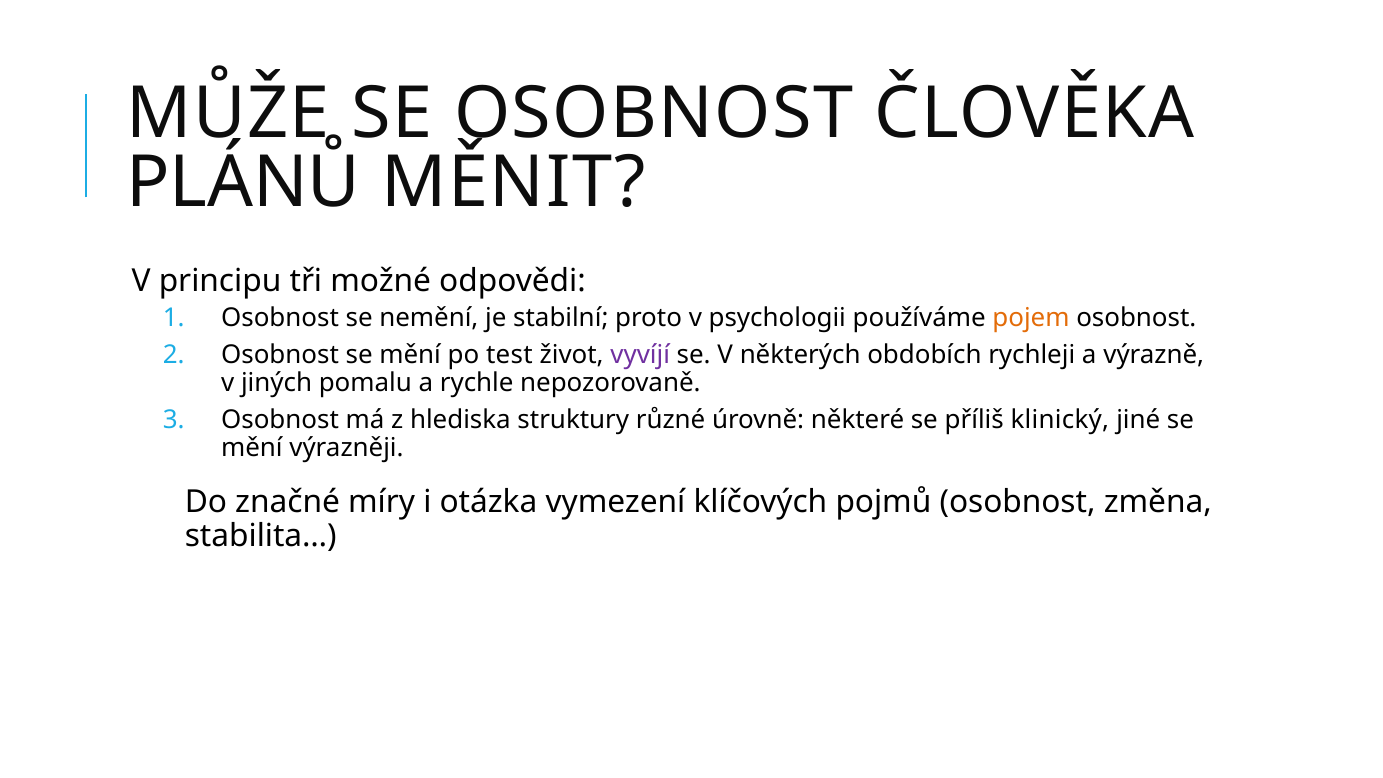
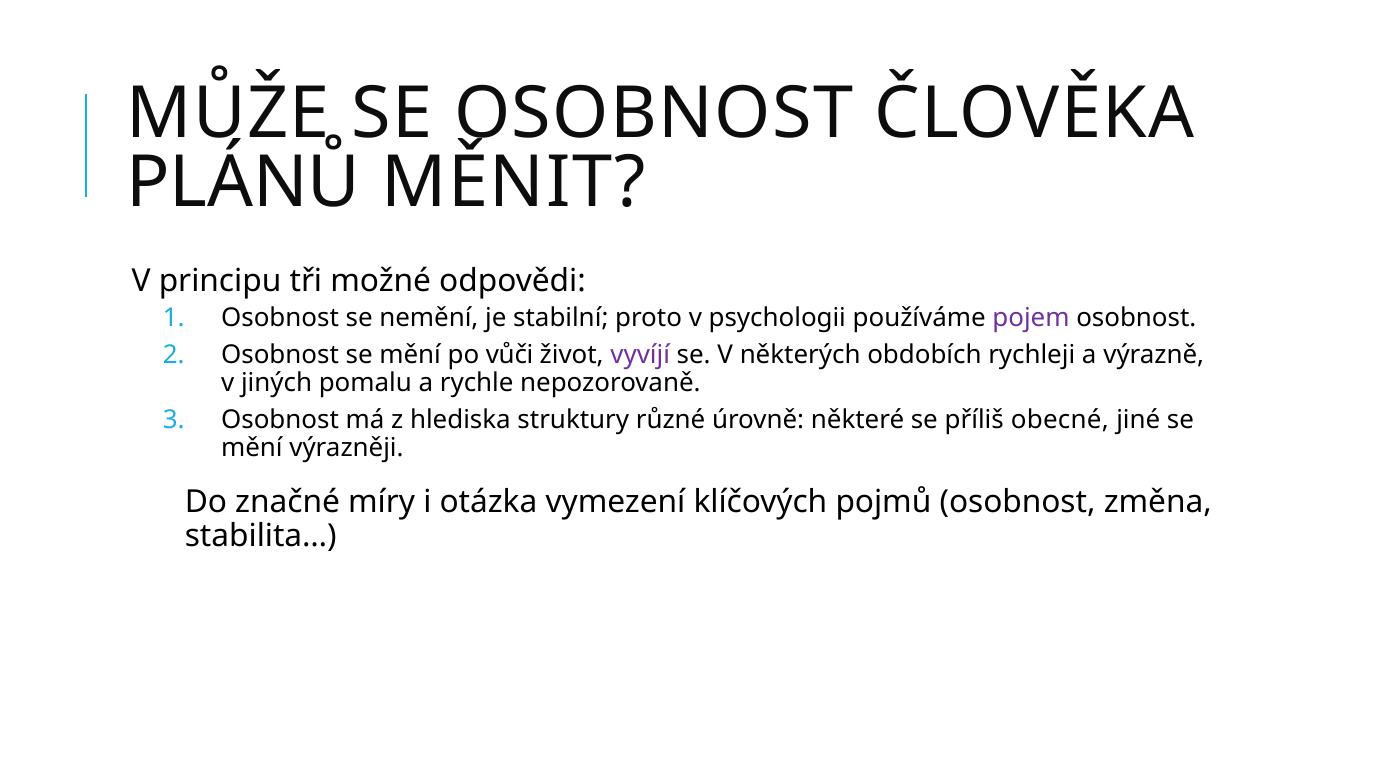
pojem colour: orange -> purple
test: test -> vůči
klinický: klinický -> obecné
